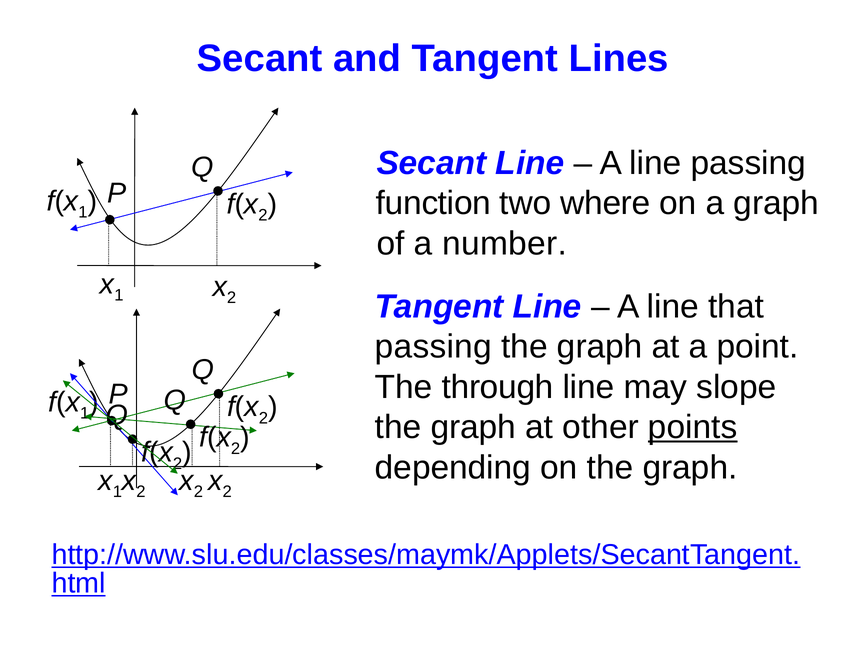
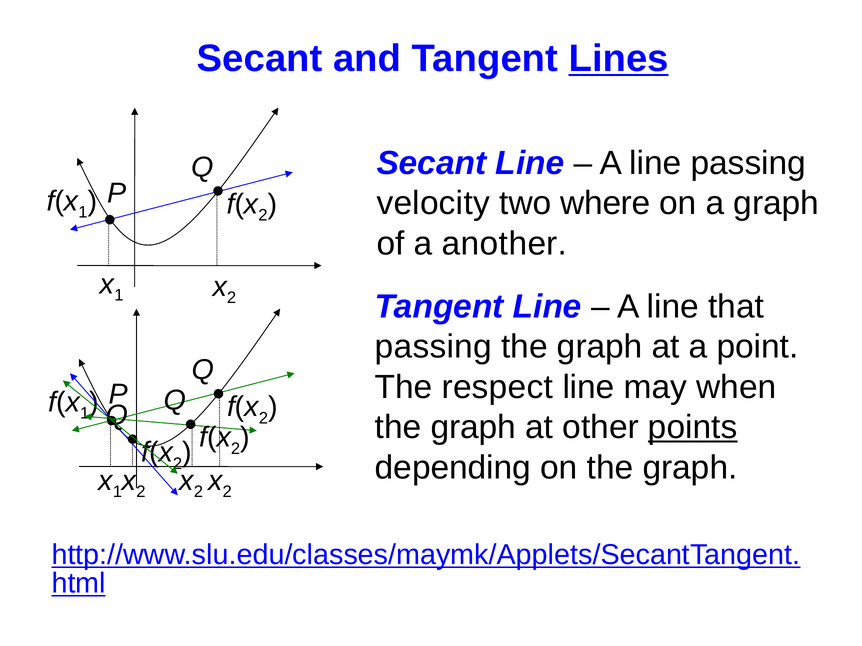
Lines underline: none -> present
function: function -> velocity
number: number -> another
through: through -> respect
slope: slope -> when
